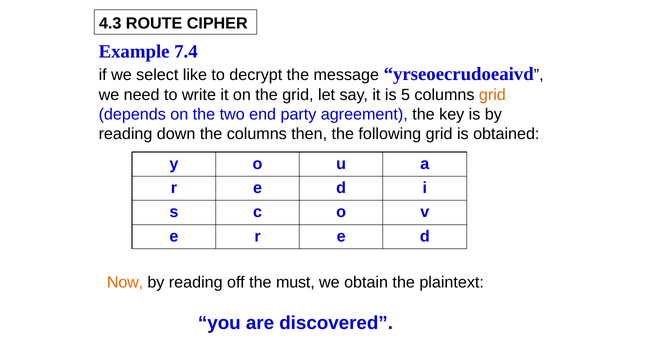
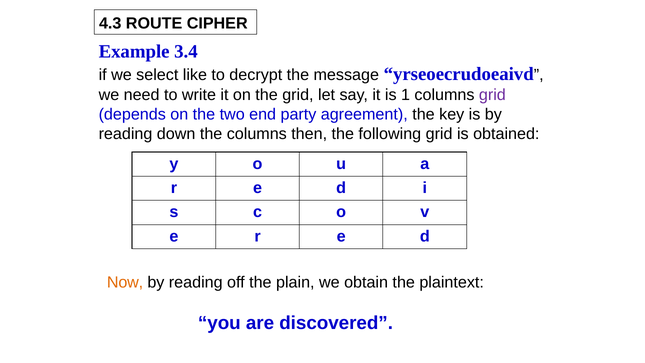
7.4: 7.4 -> 3.4
5: 5 -> 1
grid at (492, 95) colour: orange -> purple
must: must -> plain
